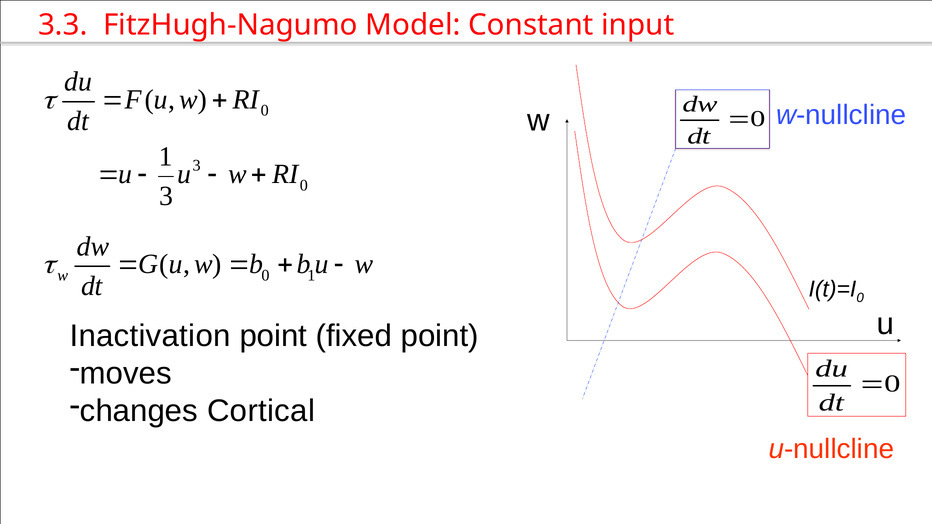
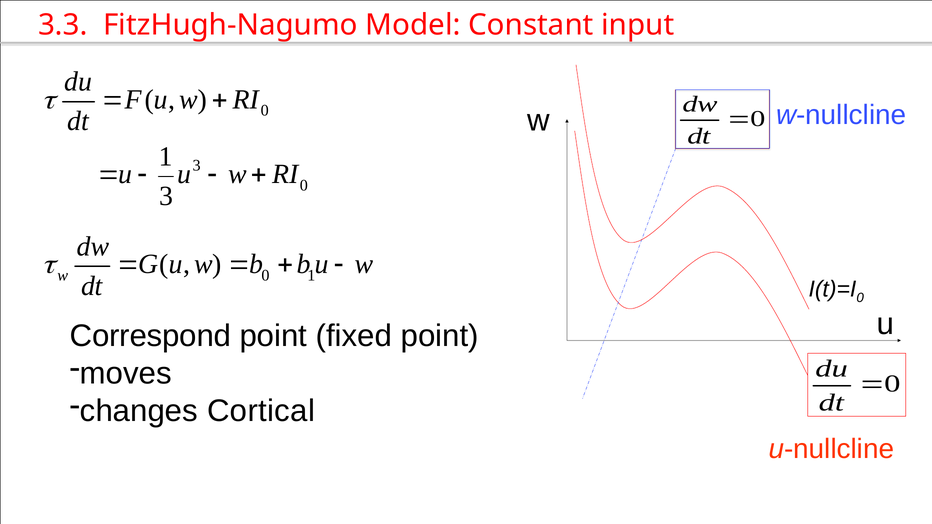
Inactivation: Inactivation -> Correspond
